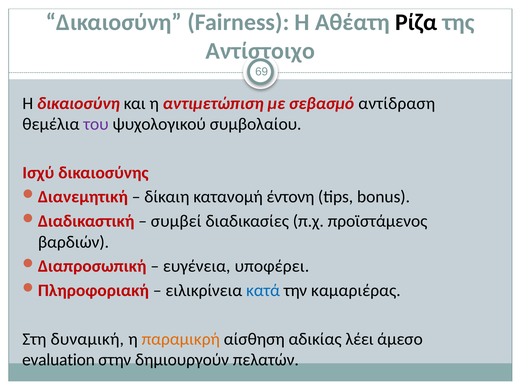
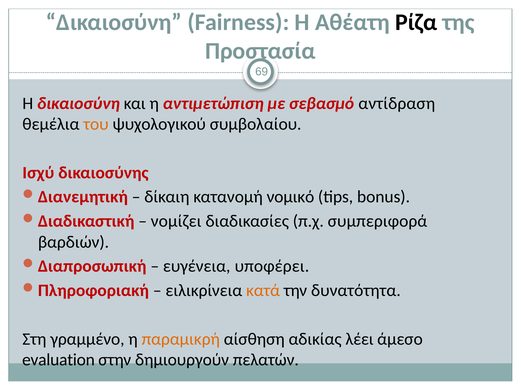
Αντίστοιχο: Αντίστοιχο -> Προστασία
του colour: purple -> orange
έντονη: έντονη -> νομικό
συμβεί: συμβεί -> νομίζει
προϊστάμενος: προϊστάμενος -> συμπεριφορά
κατά colour: blue -> orange
καμαριέρας: καμαριέρας -> δυνατότητα
δυναμική: δυναμική -> γραμμένο
